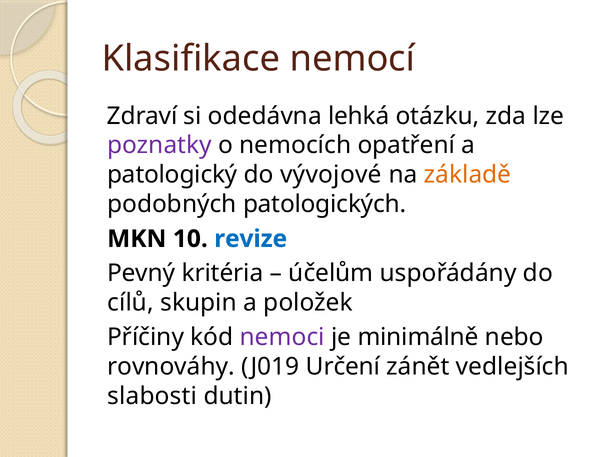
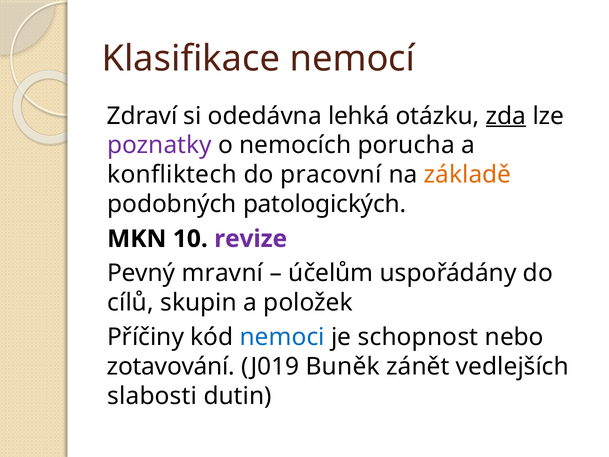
zda underline: none -> present
opatření: opatření -> porucha
patologický: patologický -> konfliktech
vývojové: vývojové -> pracovní
revize colour: blue -> purple
kritéria: kritéria -> mravní
nemoci colour: purple -> blue
minimálně: minimálně -> schopnost
rovnováhy: rovnováhy -> zotavování
Určení: Určení -> Buněk
